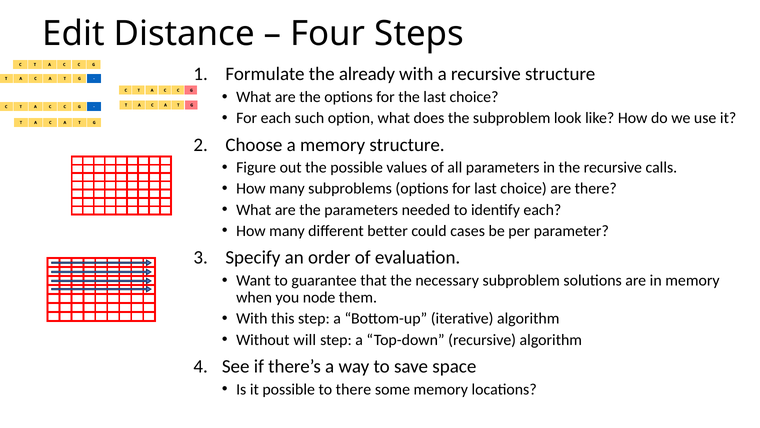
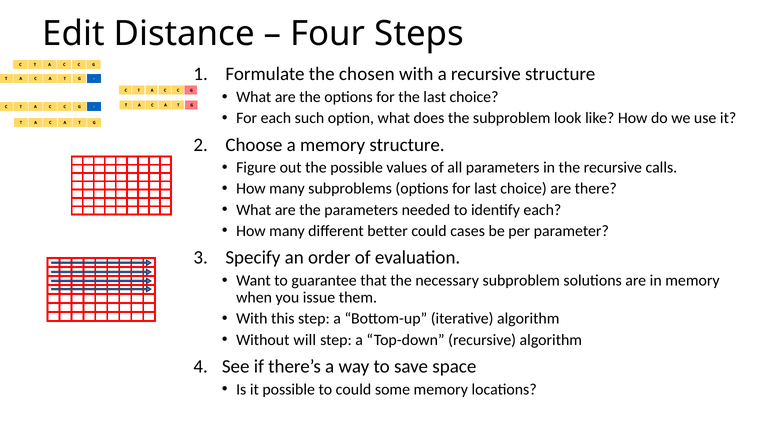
already: already -> chosen
node: node -> issue
to there: there -> could
